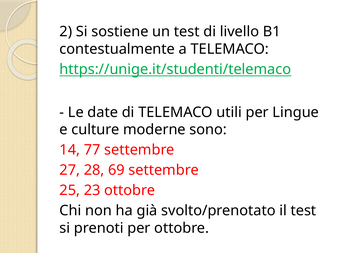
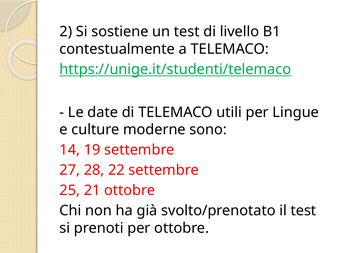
77: 77 -> 19
69: 69 -> 22
23: 23 -> 21
